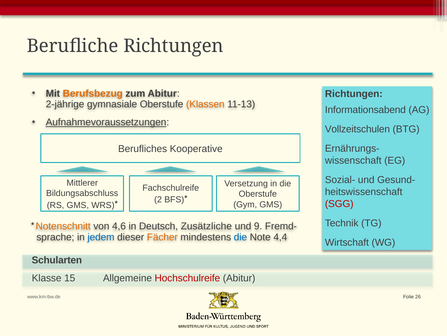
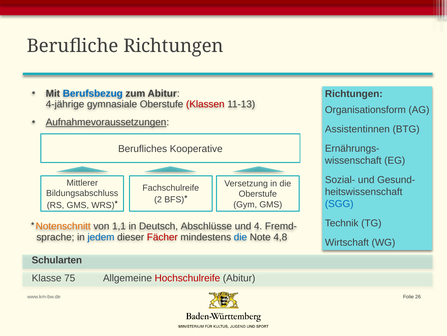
Berufsbezug colour: orange -> blue
2-jährige: 2-jährige -> 4-jährige
Klassen colour: orange -> red
Informationsabend: Informationsabend -> Organisationsform
Vollzeitschulen: Vollzeitschulen -> Assistentinnen
SGG colour: red -> blue
4,6: 4,6 -> 1,1
Zusätzliche: Zusätzliche -> Abschlüsse
9: 9 -> 4
Fächer colour: orange -> red
4,4: 4,4 -> 4,8
15: 15 -> 75
